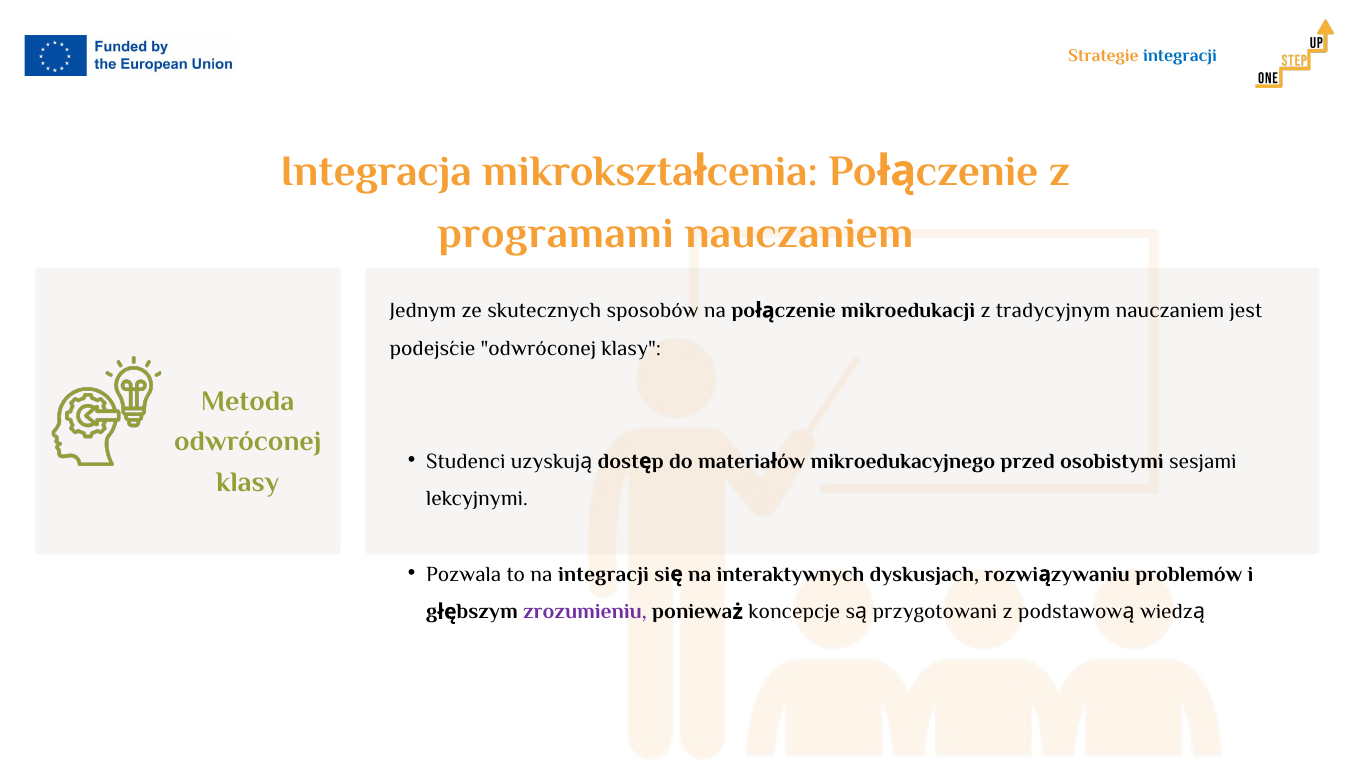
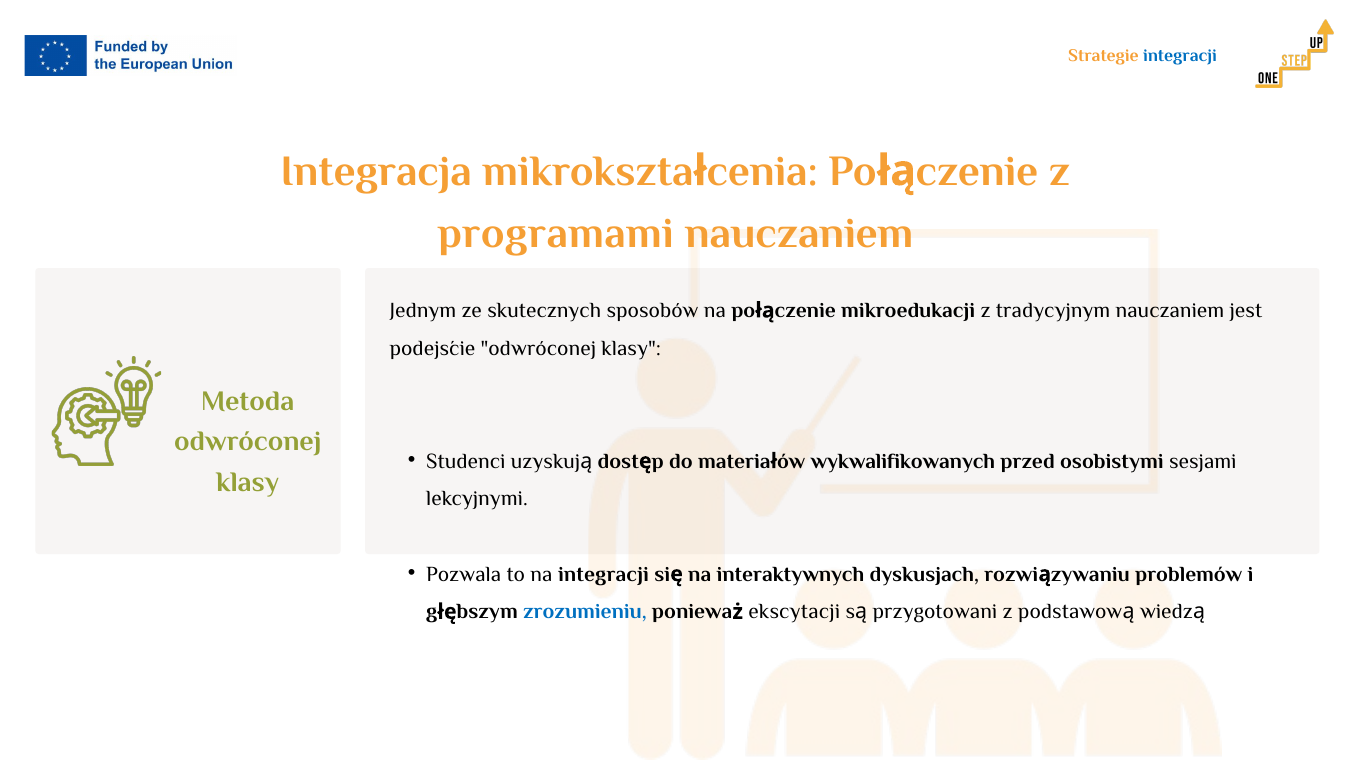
mikroedukacyjnego: mikroedukacyjnego -> wykwalifikowanych
zrozumieniu colour: purple -> blue
koncepcje: koncepcje -> ekscytacji
